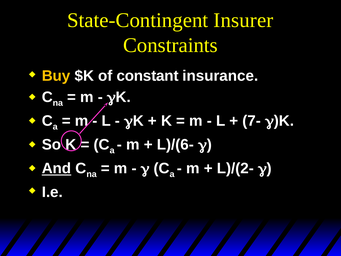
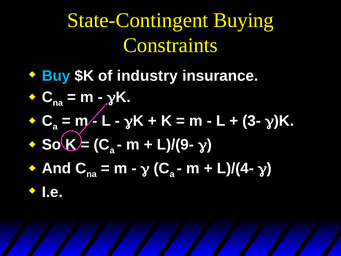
Insurer: Insurer -> Buying
Buy colour: yellow -> light blue
constant: constant -> industry
7-: 7- -> 3-
L)/(6-: L)/(6- -> L)/(9-
And underline: present -> none
L)/(2-: L)/(2- -> L)/(4-
